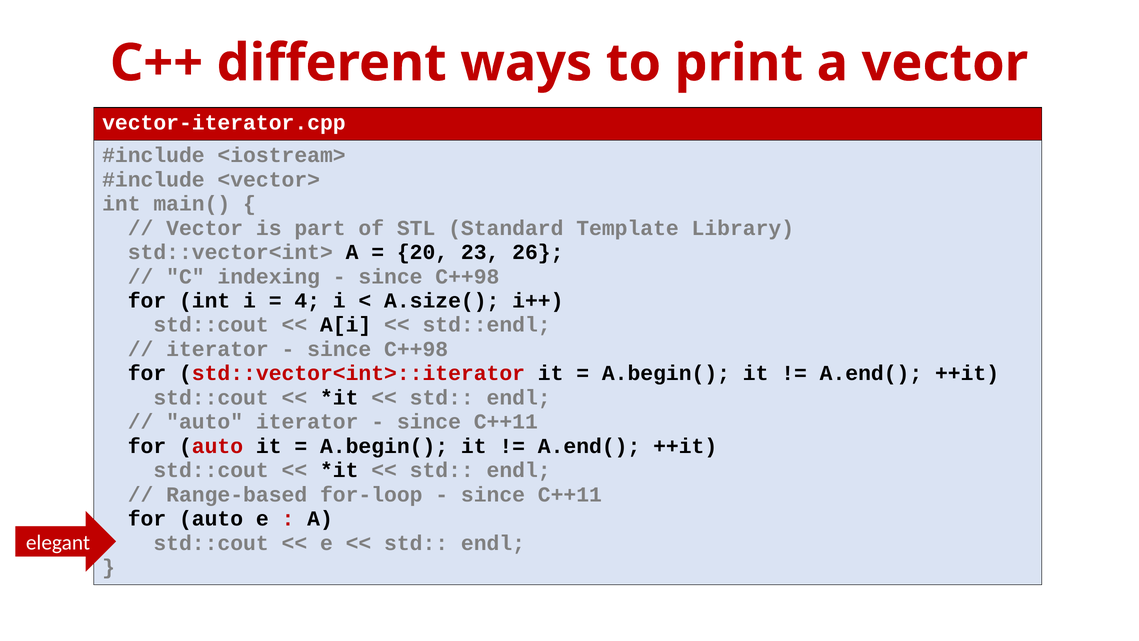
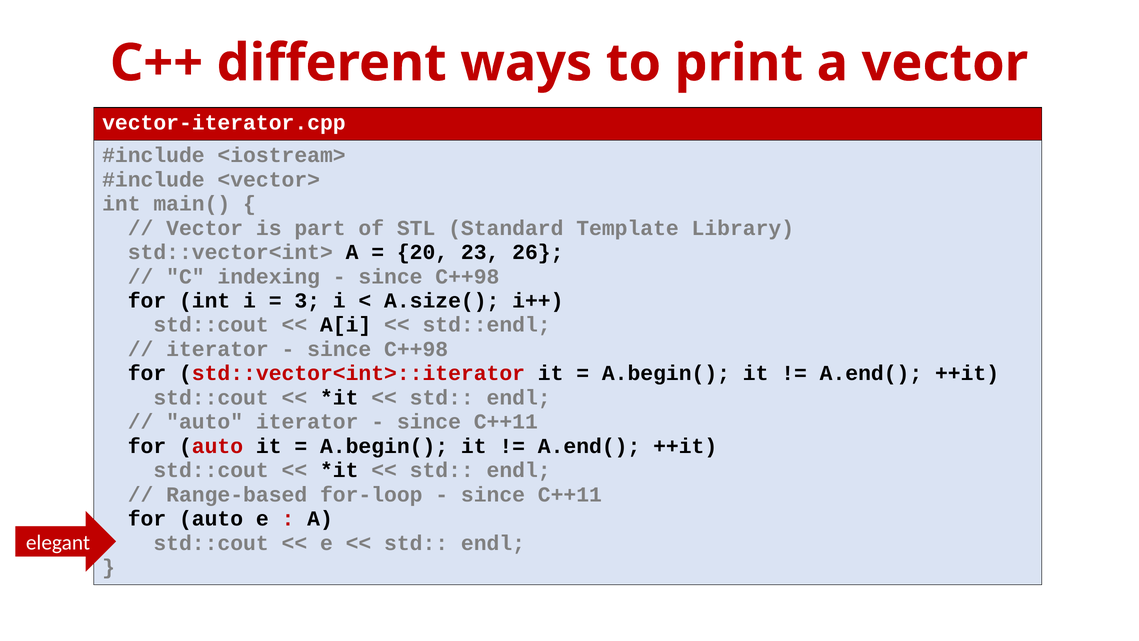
4: 4 -> 3
